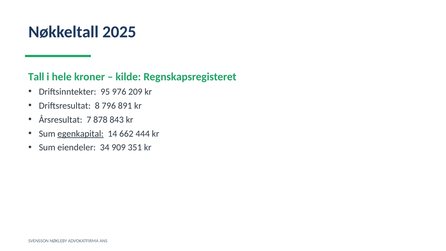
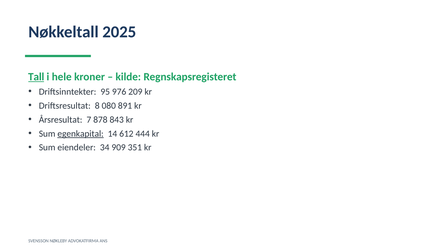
Tall underline: none -> present
796: 796 -> 080
662: 662 -> 612
